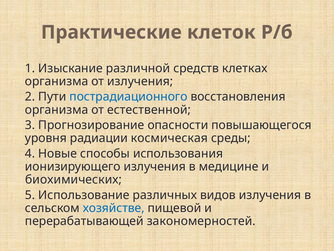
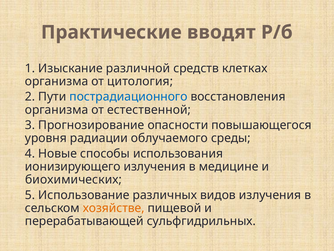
клеток: клеток -> вводят
от излучения: излучения -> цитология
космическая: космическая -> облучаемого
хозяйстве colour: blue -> orange
закономерностей: закономерностей -> сульфгидрильных
